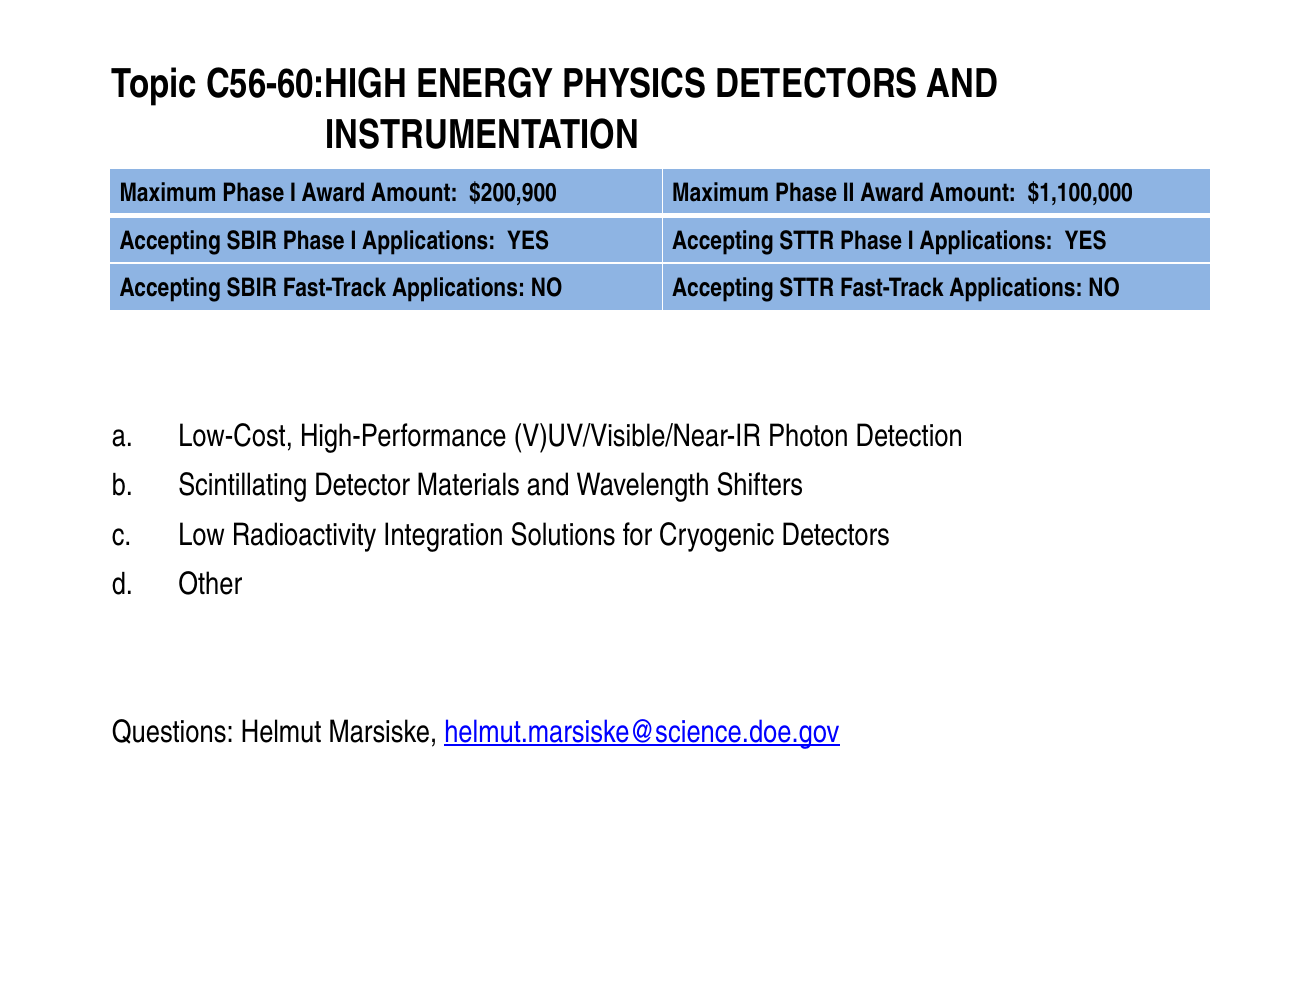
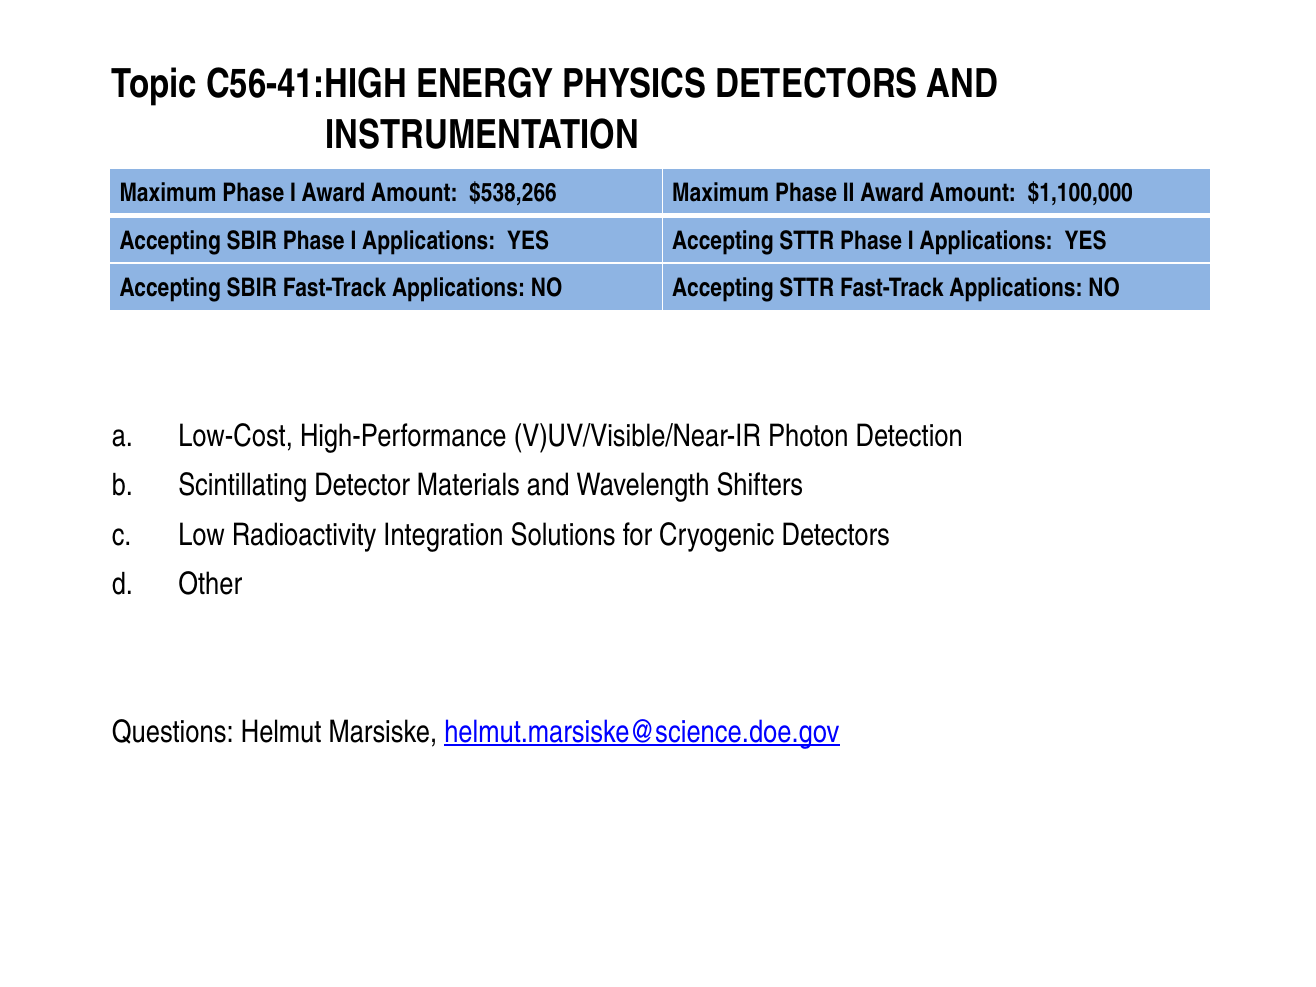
C56-60:HIGH: C56-60:HIGH -> C56-41:HIGH
$200,900: $200,900 -> $538,266
